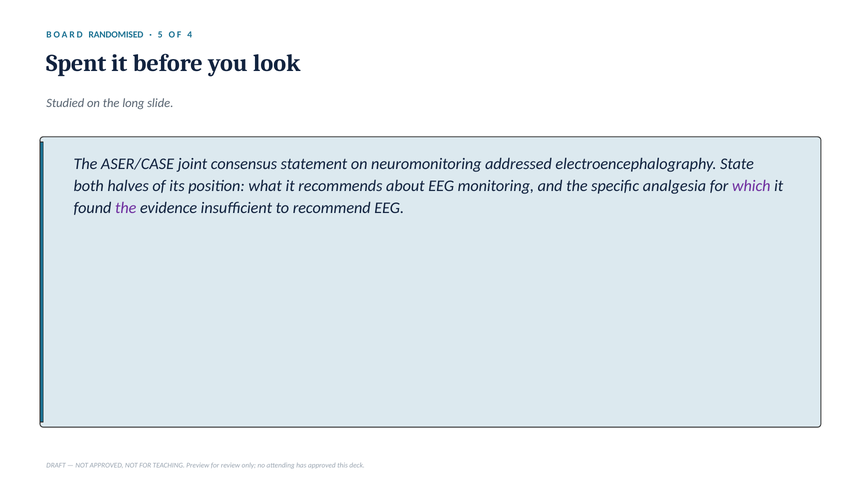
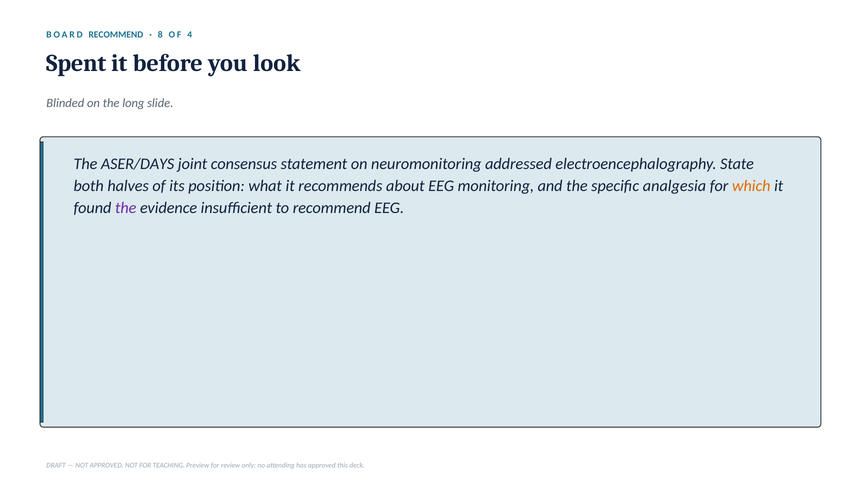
BOARD RANDOMISED: RANDOMISED -> RECOMMEND
5: 5 -> 8
Studied: Studied -> Blinded
ASER/CASE: ASER/CASE -> ASER/DAYS
which colour: purple -> orange
